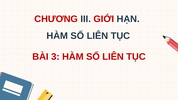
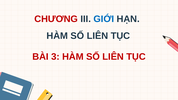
GIỚI colour: red -> blue
